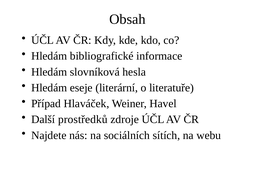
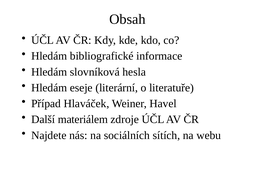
prostředků: prostředků -> materiálem
